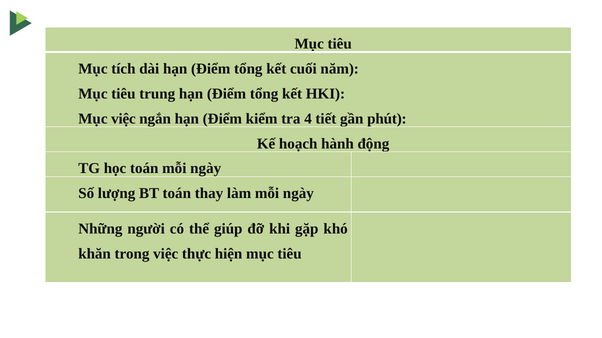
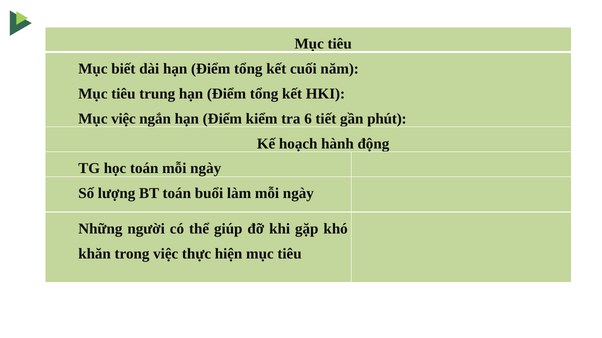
tích: tích -> biết
4: 4 -> 6
thay: thay -> buổi
